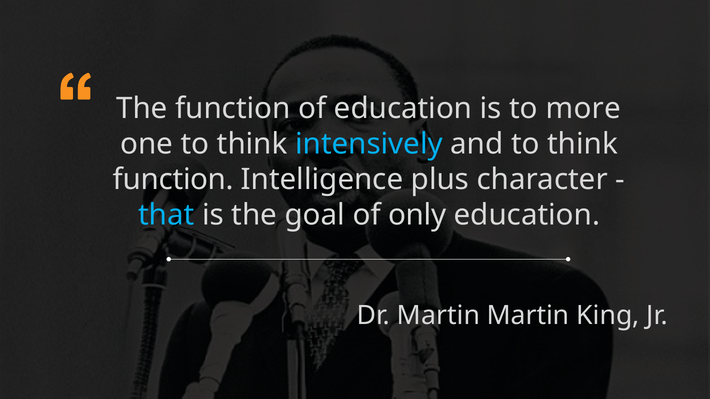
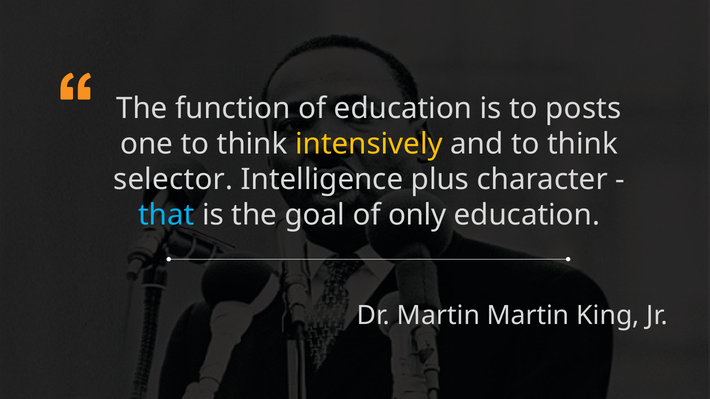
more: more -> posts
intensively colour: light blue -> yellow
function at (173, 180): function -> selector
